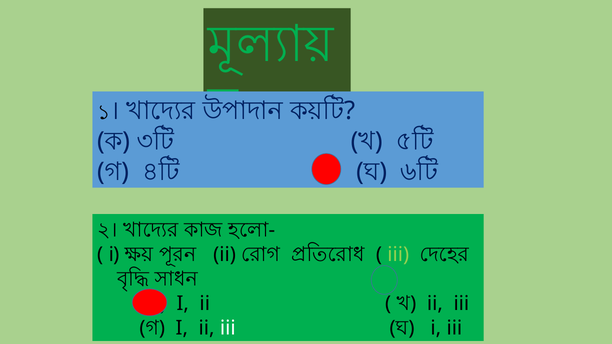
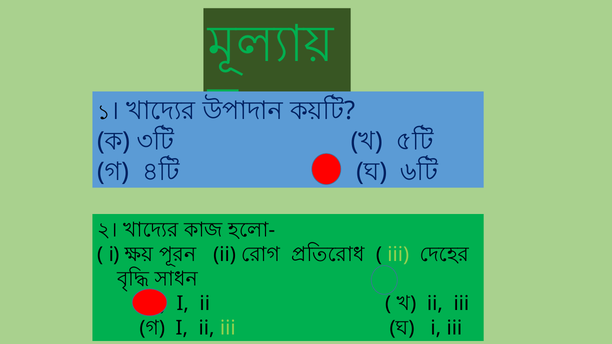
iii at (228, 328) colour: white -> light green
